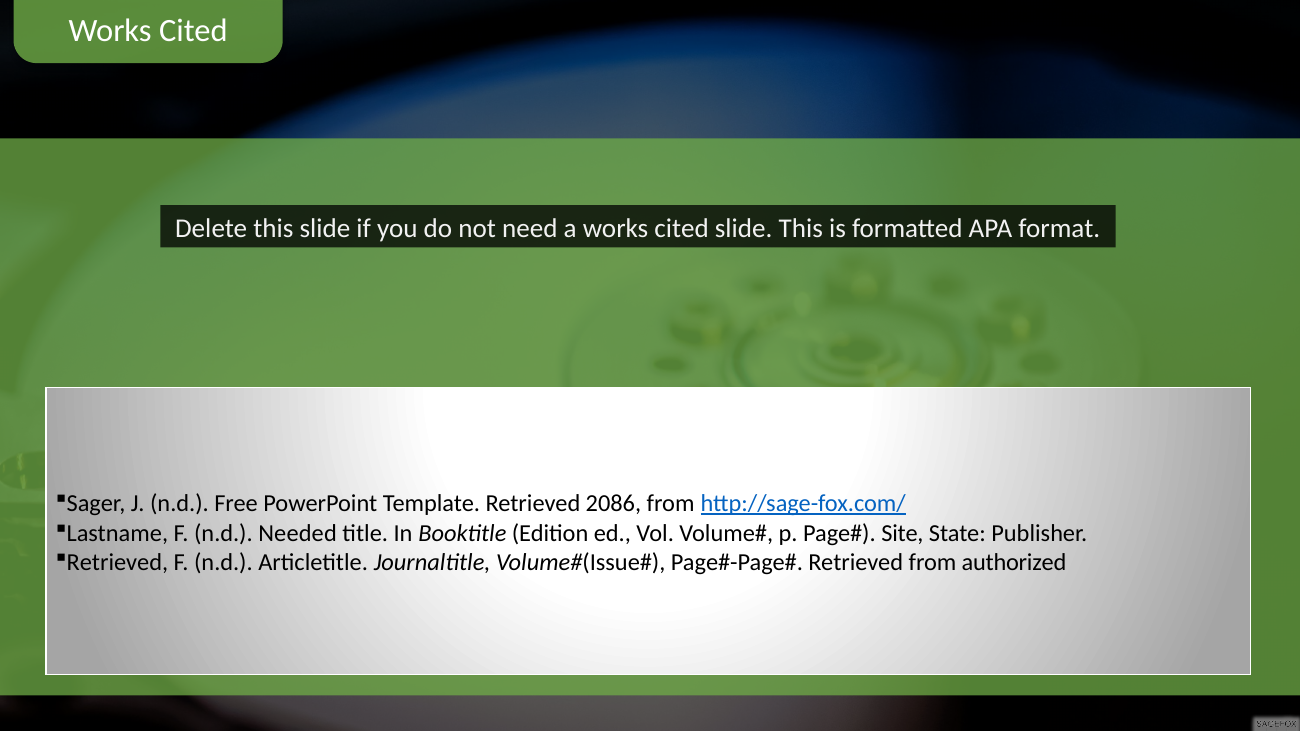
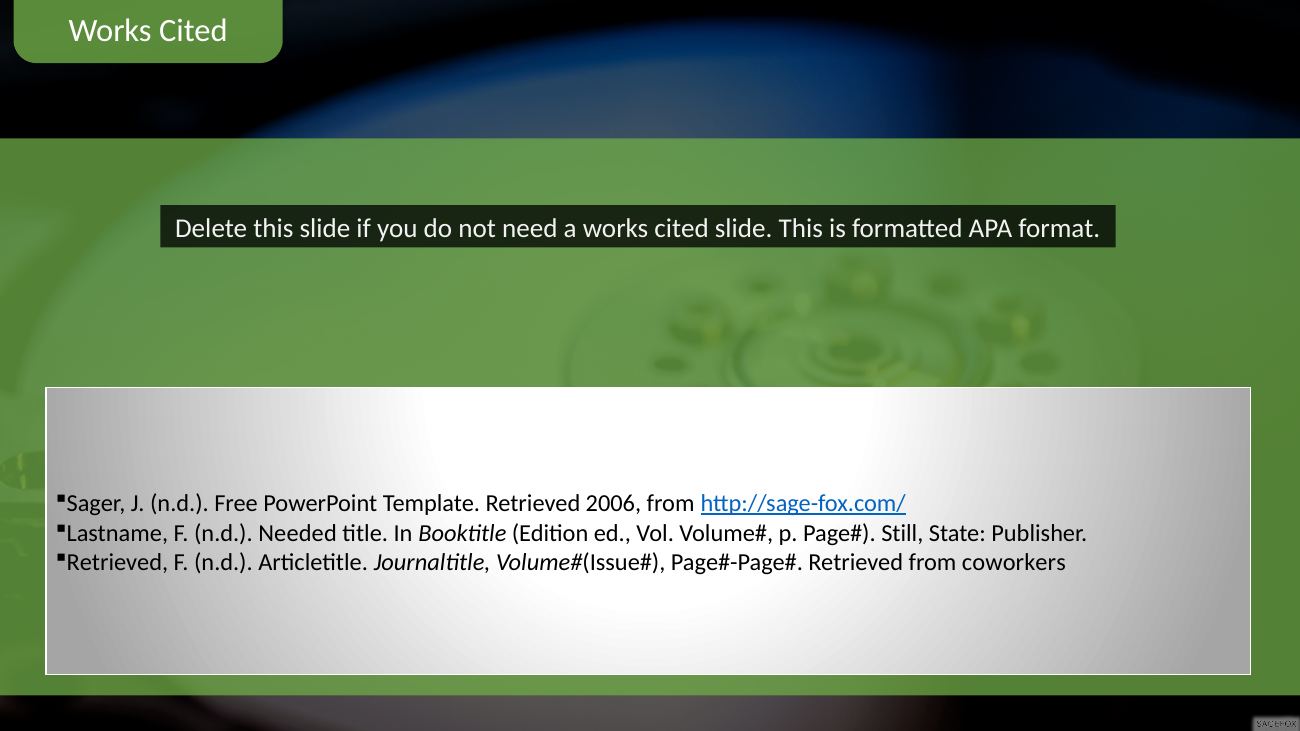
2086: 2086 -> 2006
Site: Site -> Still
authorized: authorized -> coworkers
